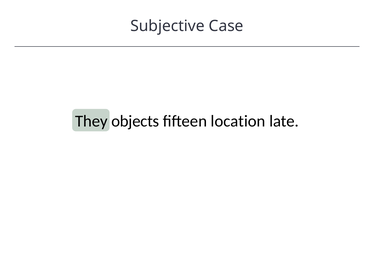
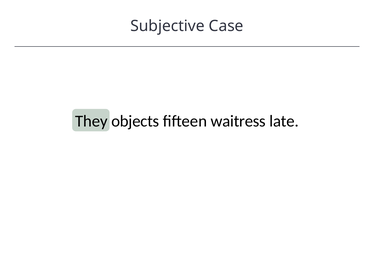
location: location -> waitress
